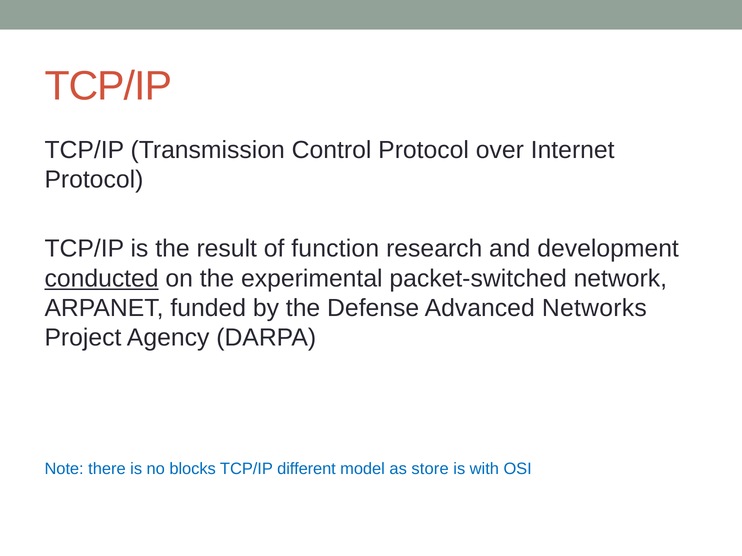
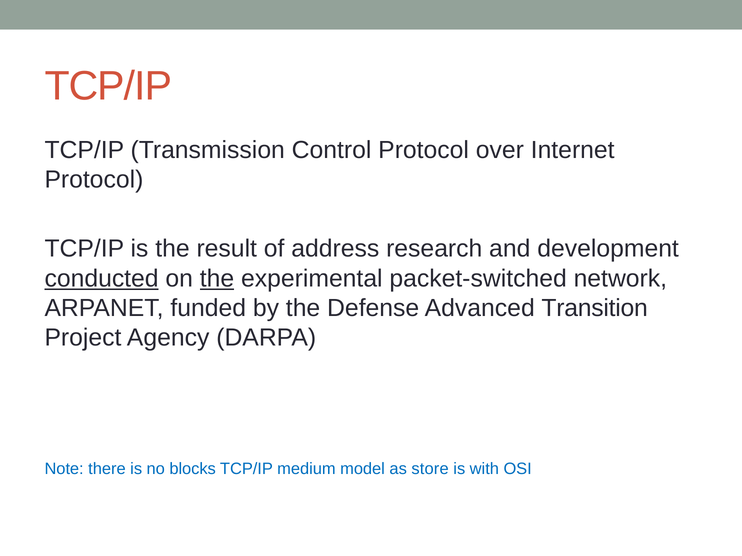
function: function -> address
the at (217, 279) underline: none -> present
Networks: Networks -> Transition
different: different -> medium
